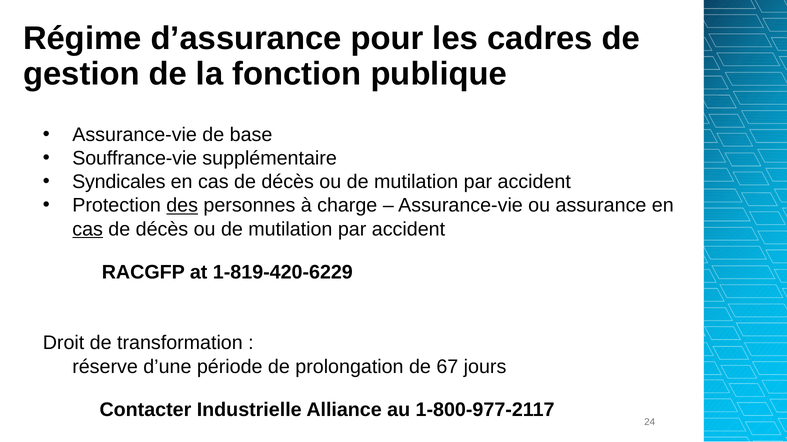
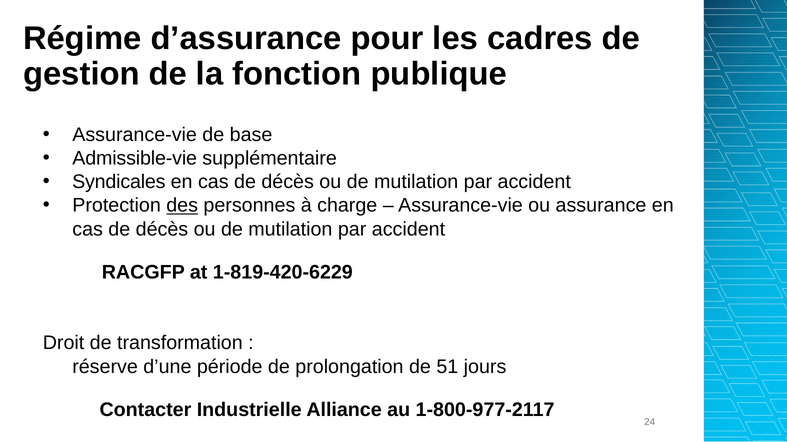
Souffrance-vie: Souffrance-vie -> Admissible-vie
cas at (88, 229) underline: present -> none
67: 67 -> 51
